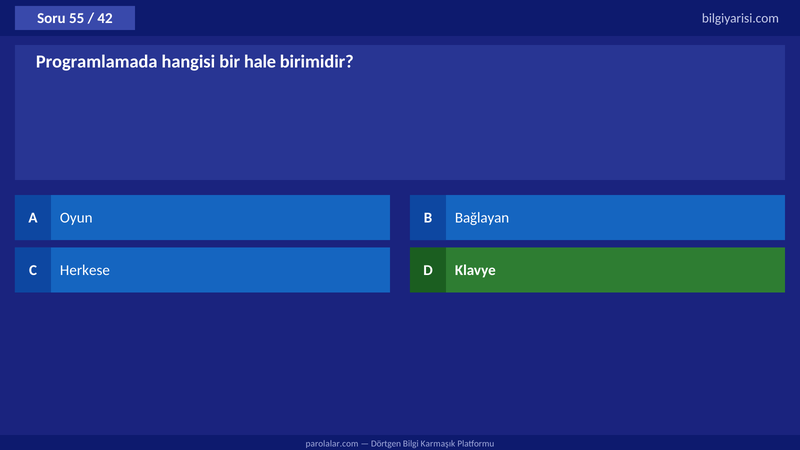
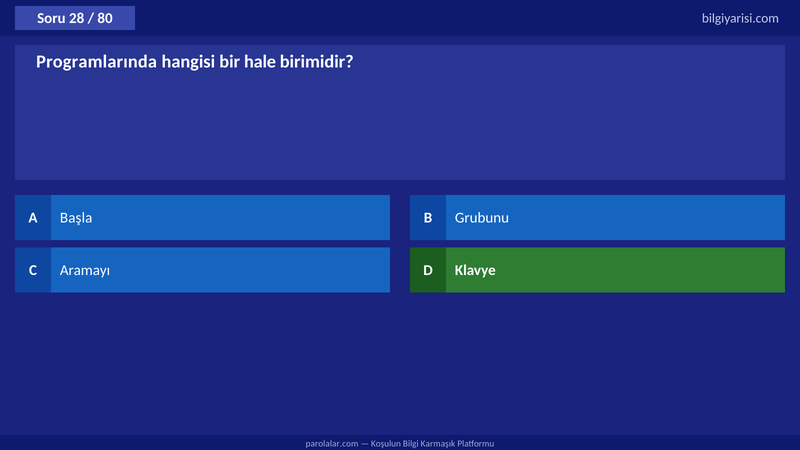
55: 55 -> 28
42: 42 -> 80
Programlamada: Programlamada -> Programlarında
Oyun: Oyun -> Başla
Bağlayan: Bağlayan -> Grubunu
Herkese: Herkese -> Aramayı
Dörtgen: Dörtgen -> Koşulun
